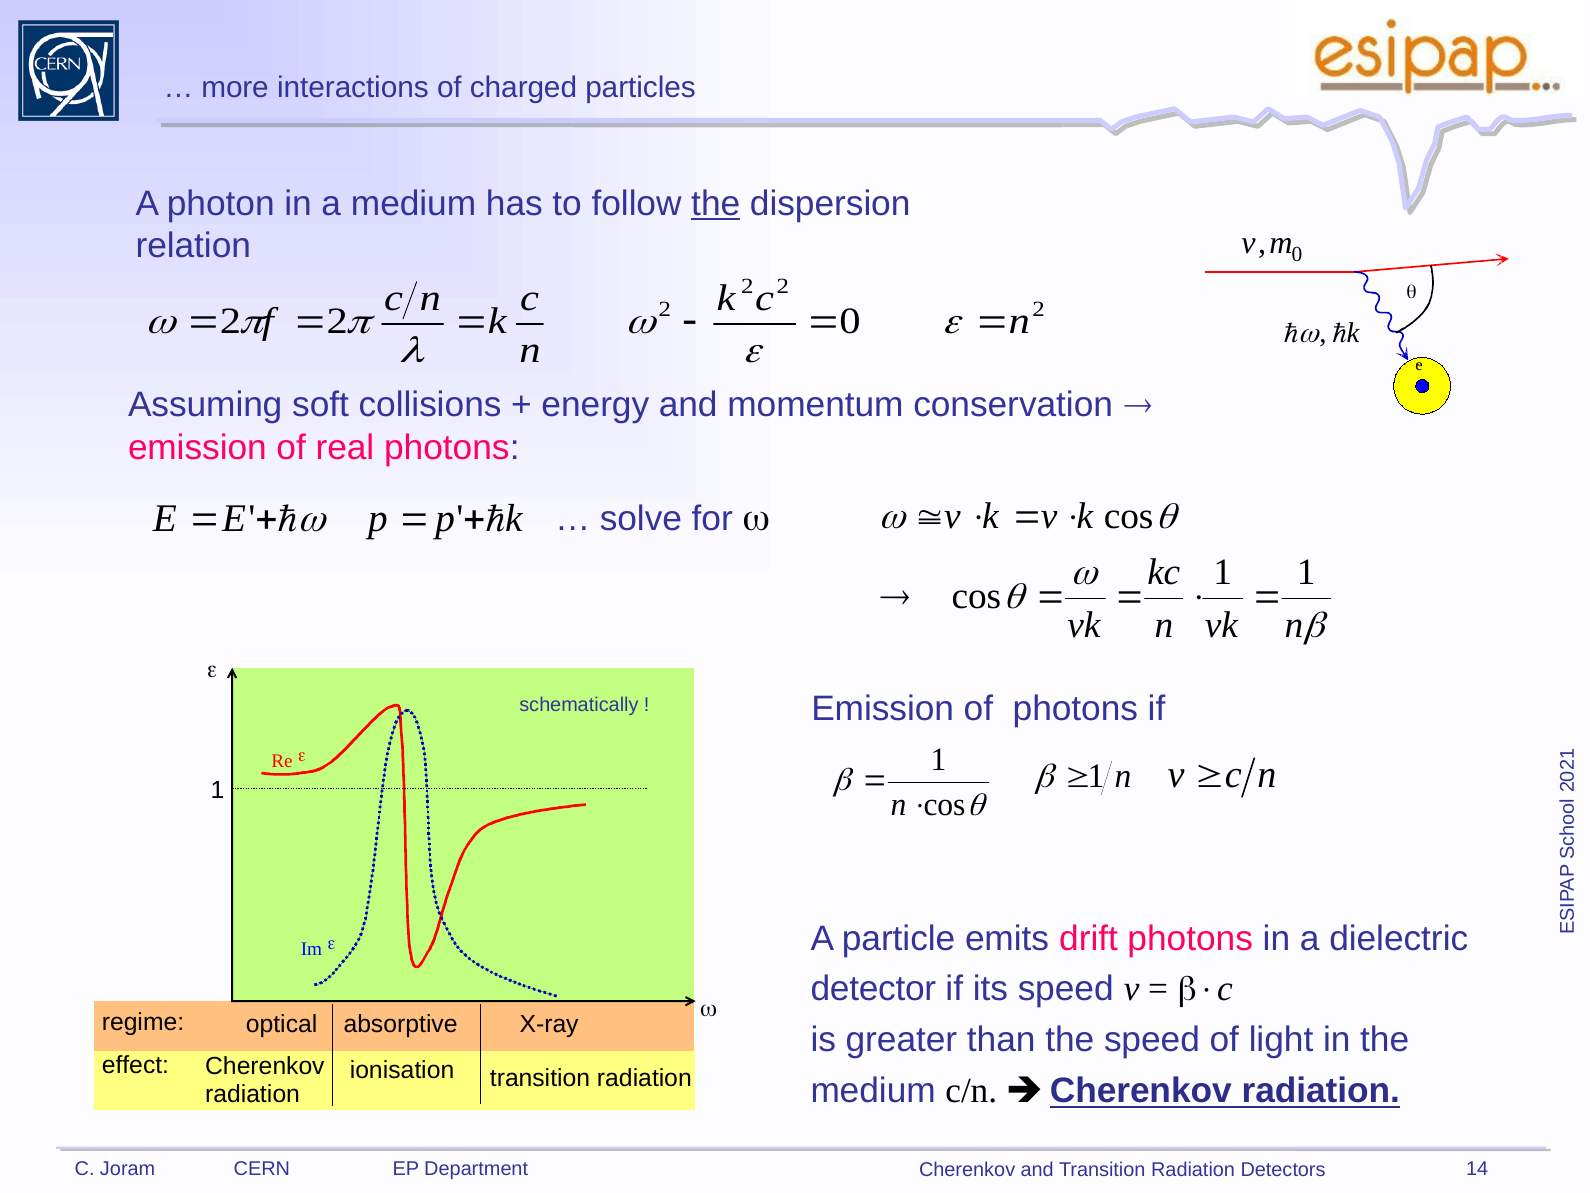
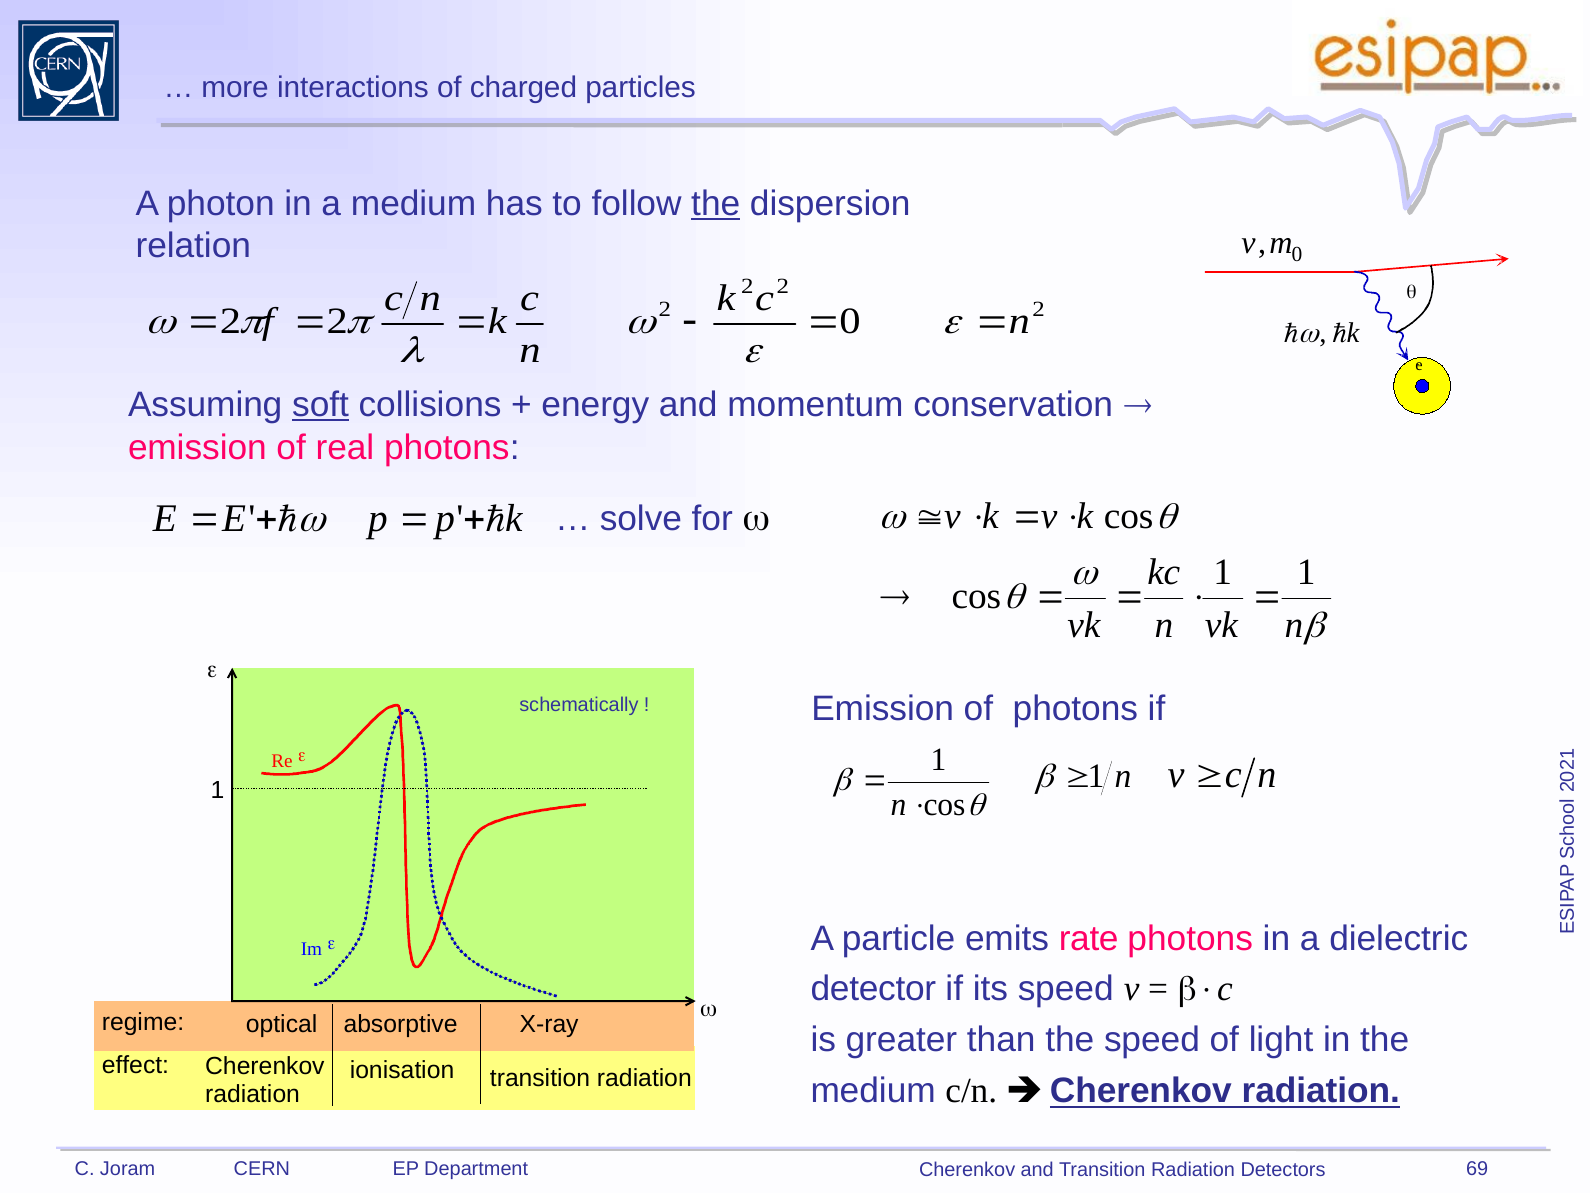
soft underline: none -> present
drift: drift -> rate
14: 14 -> 69
